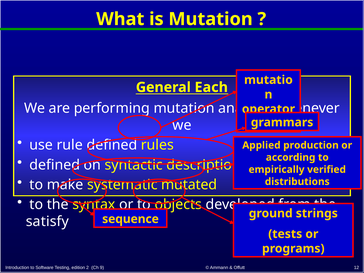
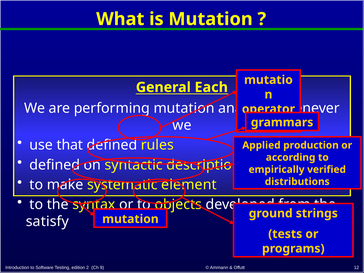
rule: rule -> that
mutated: mutated -> element
sequence at (130, 219): sequence -> mutation
